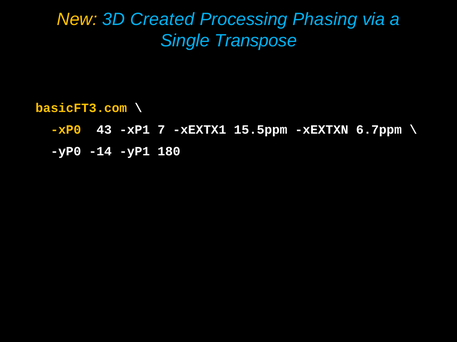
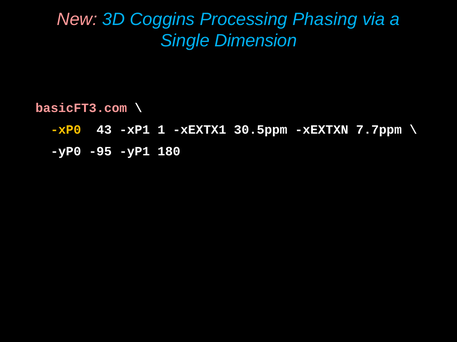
New colour: yellow -> pink
Created: Created -> Coggins
Transpose: Transpose -> Dimension
basicFT3.com colour: yellow -> pink
7: 7 -> 1
15.5ppm: 15.5ppm -> 30.5ppm
6.7ppm: 6.7ppm -> 7.7ppm
-14: -14 -> -95
